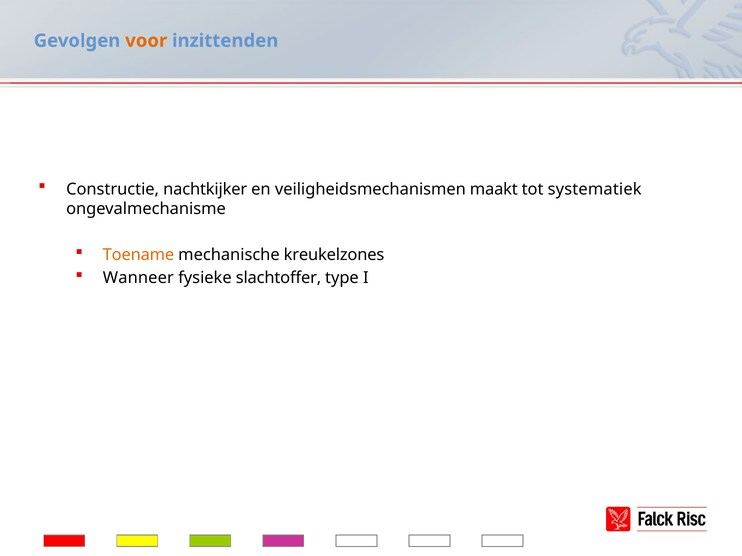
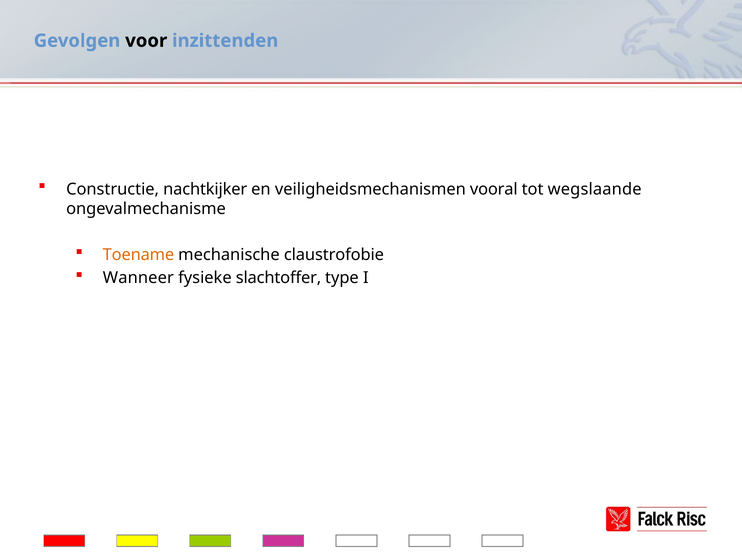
voor colour: orange -> black
maakt: maakt -> vooral
systematiek: systematiek -> wegslaande
kreukelzones: kreukelzones -> claustrofobie
